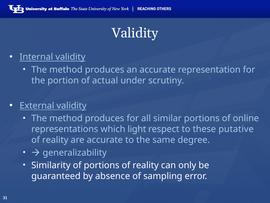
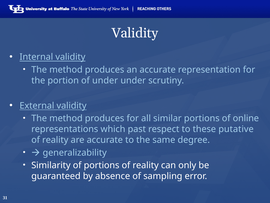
of actual: actual -> under
light: light -> past
